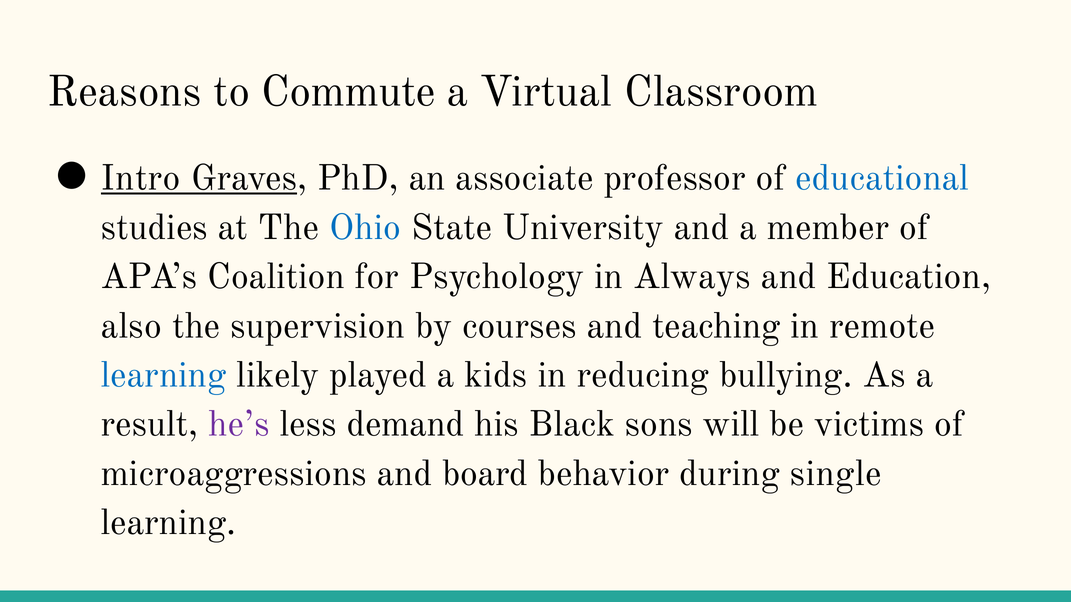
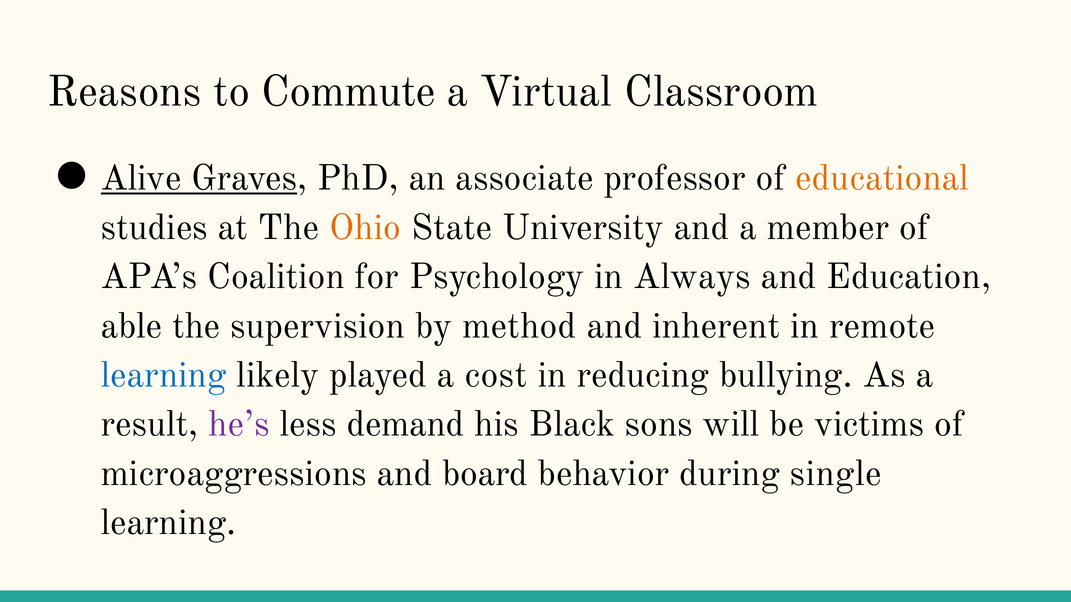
Intro: Intro -> Alive
educational colour: blue -> orange
Ohio colour: blue -> orange
also: also -> able
courses: courses -> method
teaching: teaching -> inherent
kids: kids -> cost
